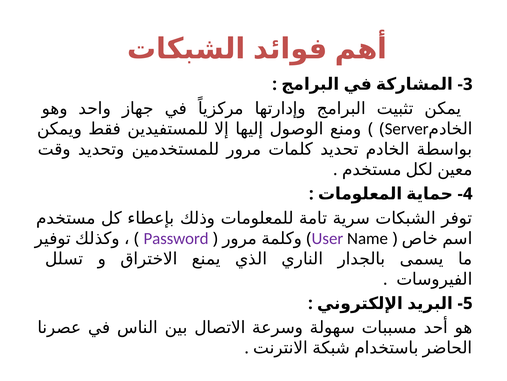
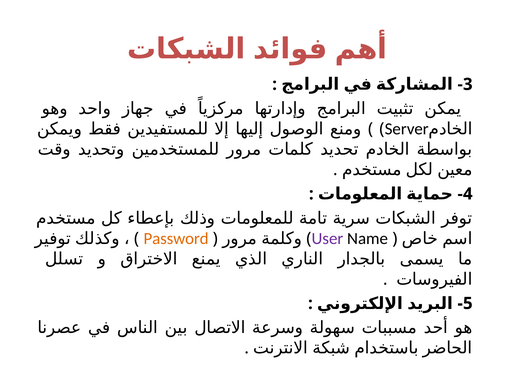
Password colour: purple -> orange
